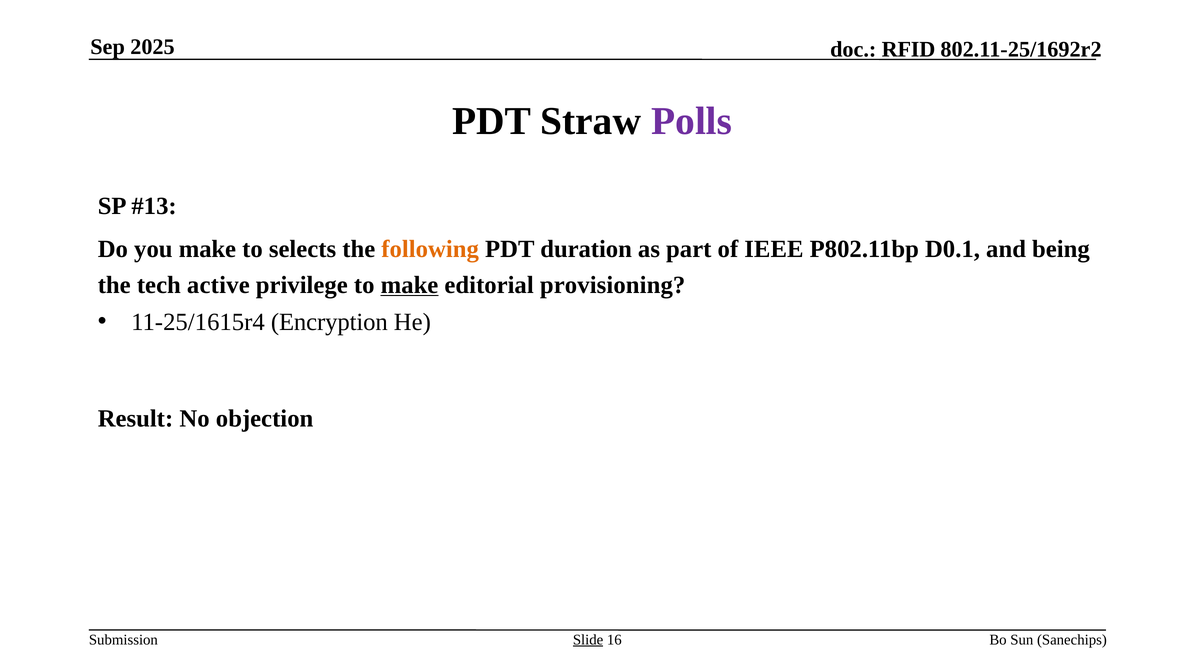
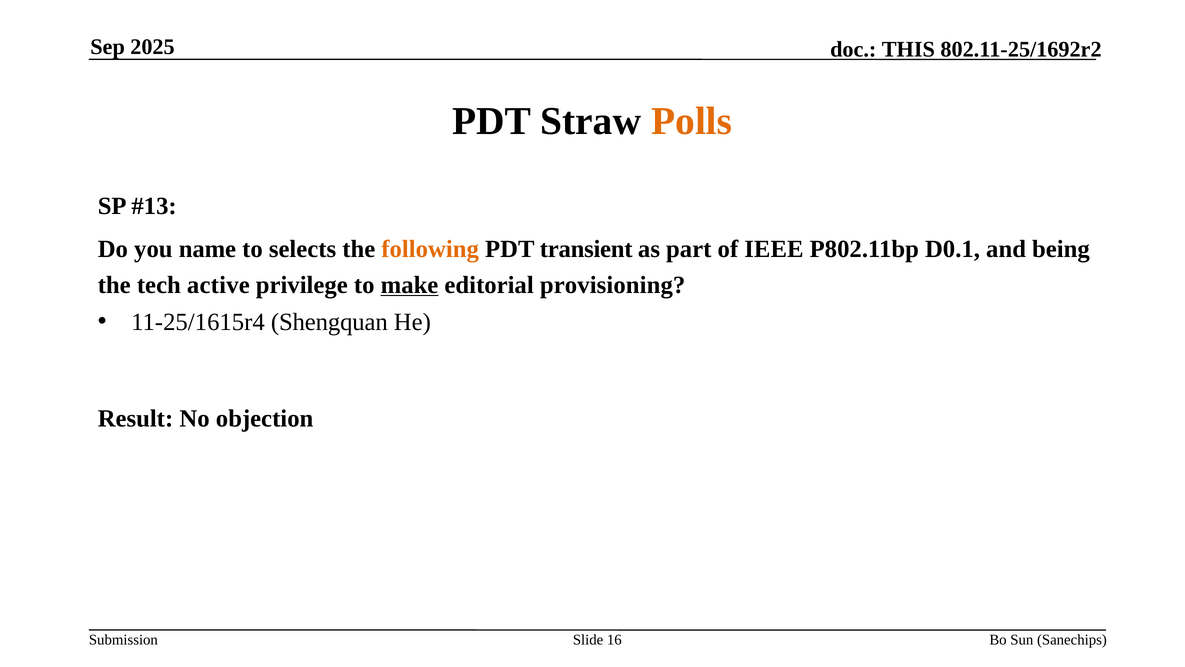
RFID: RFID -> THIS
Polls colour: purple -> orange
you make: make -> name
duration: duration -> transient
Encryption: Encryption -> Shengquan
Slide underline: present -> none
